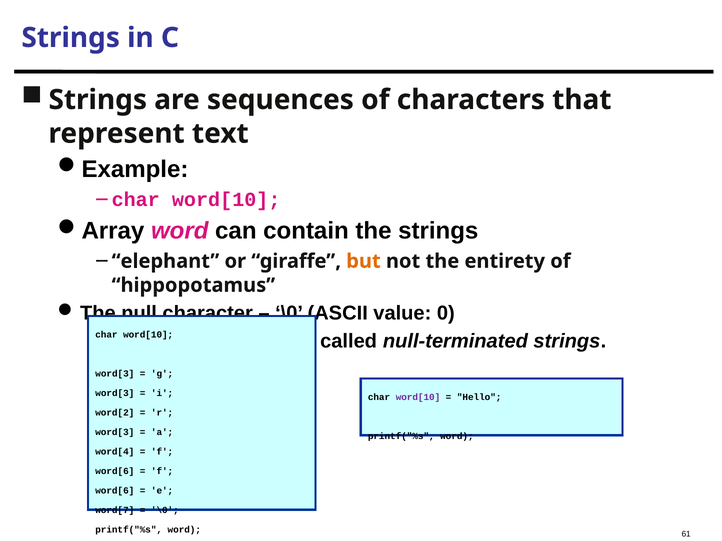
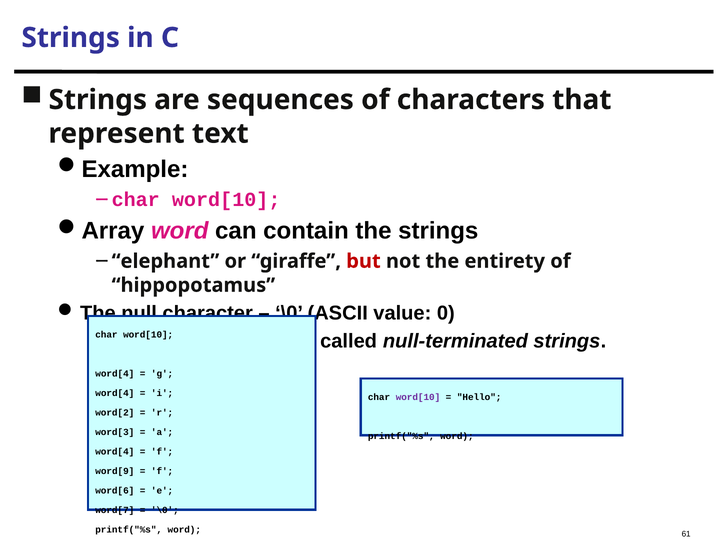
but colour: orange -> red
word[3 at (115, 374): word[3 -> word[4
word[3 at (115, 393): word[3 -> word[4
word[6 at (115, 471): word[6 -> word[9
